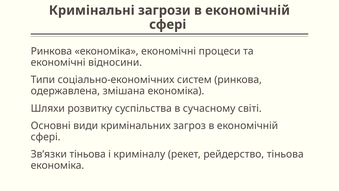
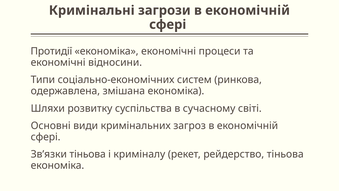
Ринкова at (51, 51): Ринкова -> Протидії
